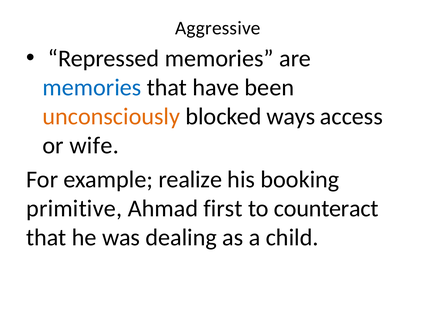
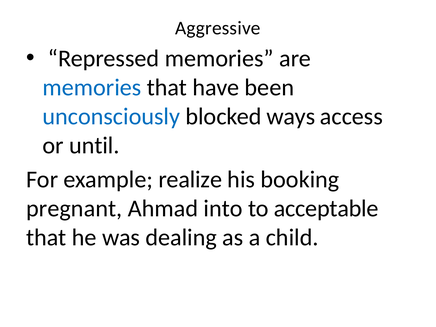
unconsciously colour: orange -> blue
wife: wife -> until
primitive: primitive -> pregnant
first: first -> into
counteract: counteract -> acceptable
